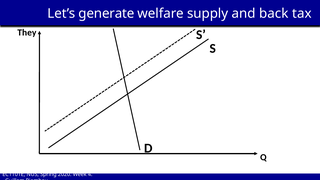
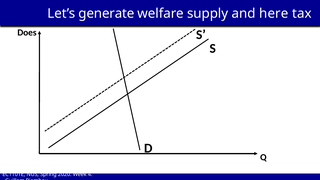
back: back -> here
They: They -> Does
